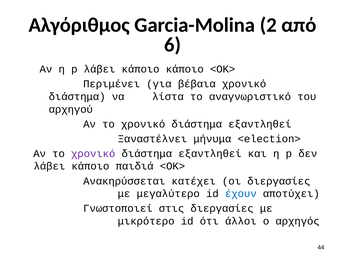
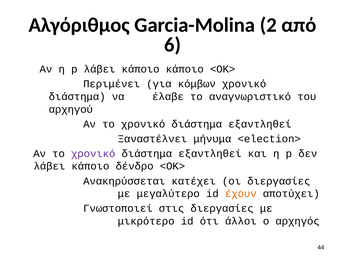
βέβαια: βέβαια -> κόμβων
λίστα: λίστα -> έλαβε
παιδιά: παιδιά -> δένδρο
έχουν colour: blue -> orange
